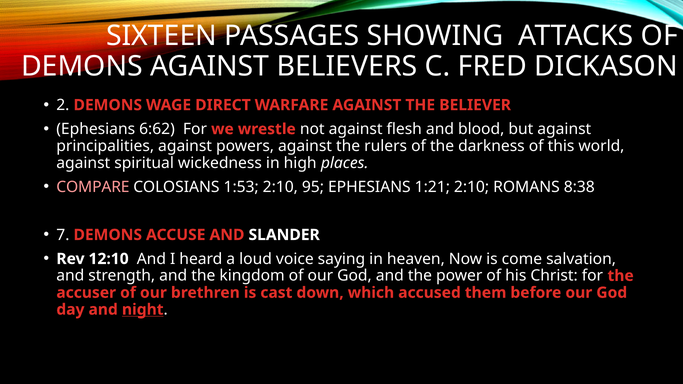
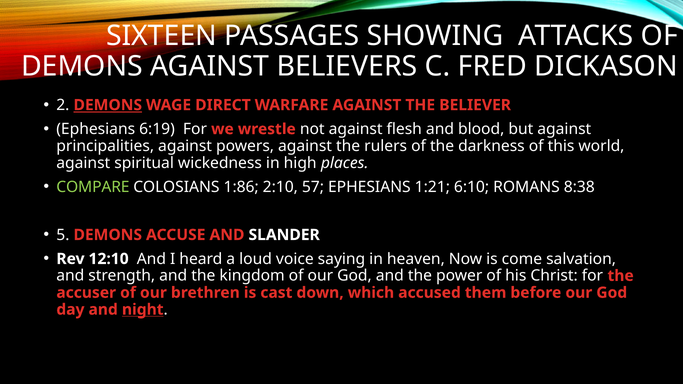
DEMONS at (108, 105) underline: none -> present
6:62: 6:62 -> 6:19
COMPARE colour: pink -> light green
1:53: 1:53 -> 1:86
95: 95 -> 57
1:21 2:10: 2:10 -> 6:10
7: 7 -> 5
